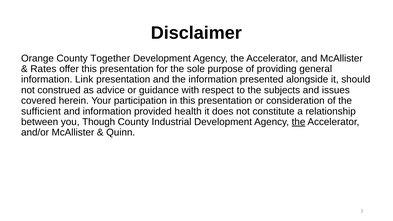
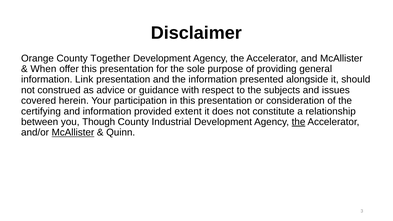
Rates: Rates -> When
sufficient: sufficient -> certifying
health: health -> extent
McAllister at (73, 133) underline: none -> present
